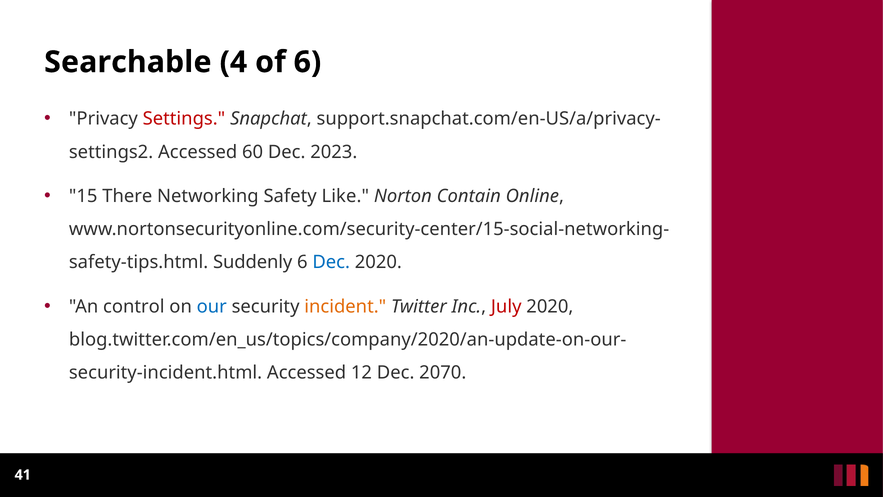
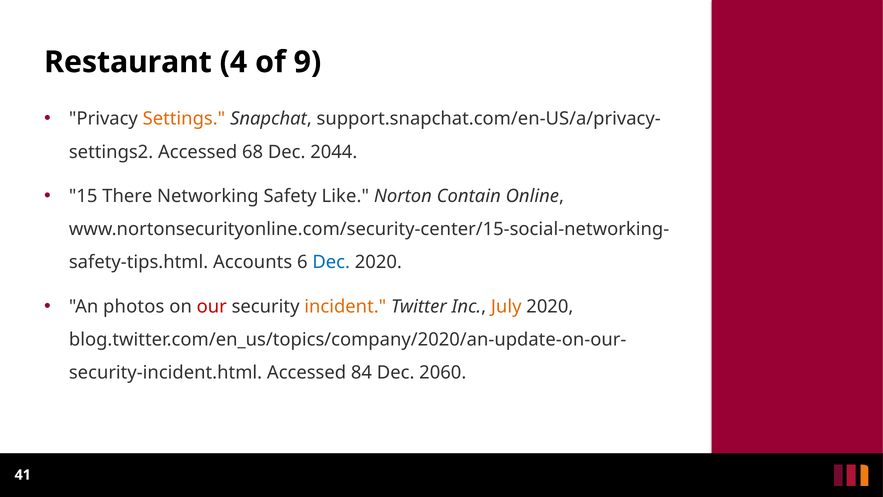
Searchable: Searchable -> Restaurant
of 6: 6 -> 9
Settings colour: red -> orange
60: 60 -> 68
2023: 2023 -> 2044
Suddenly: Suddenly -> Accounts
control: control -> photos
our colour: blue -> red
July colour: red -> orange
12: 12 -> 84
2070: 2070 -> 2060
